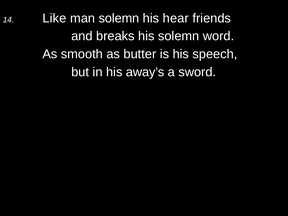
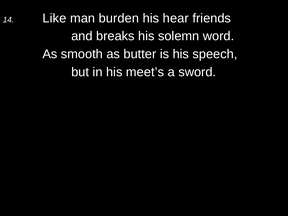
man solemn: solemn -> burden
away’s: away’s -> meet’s
